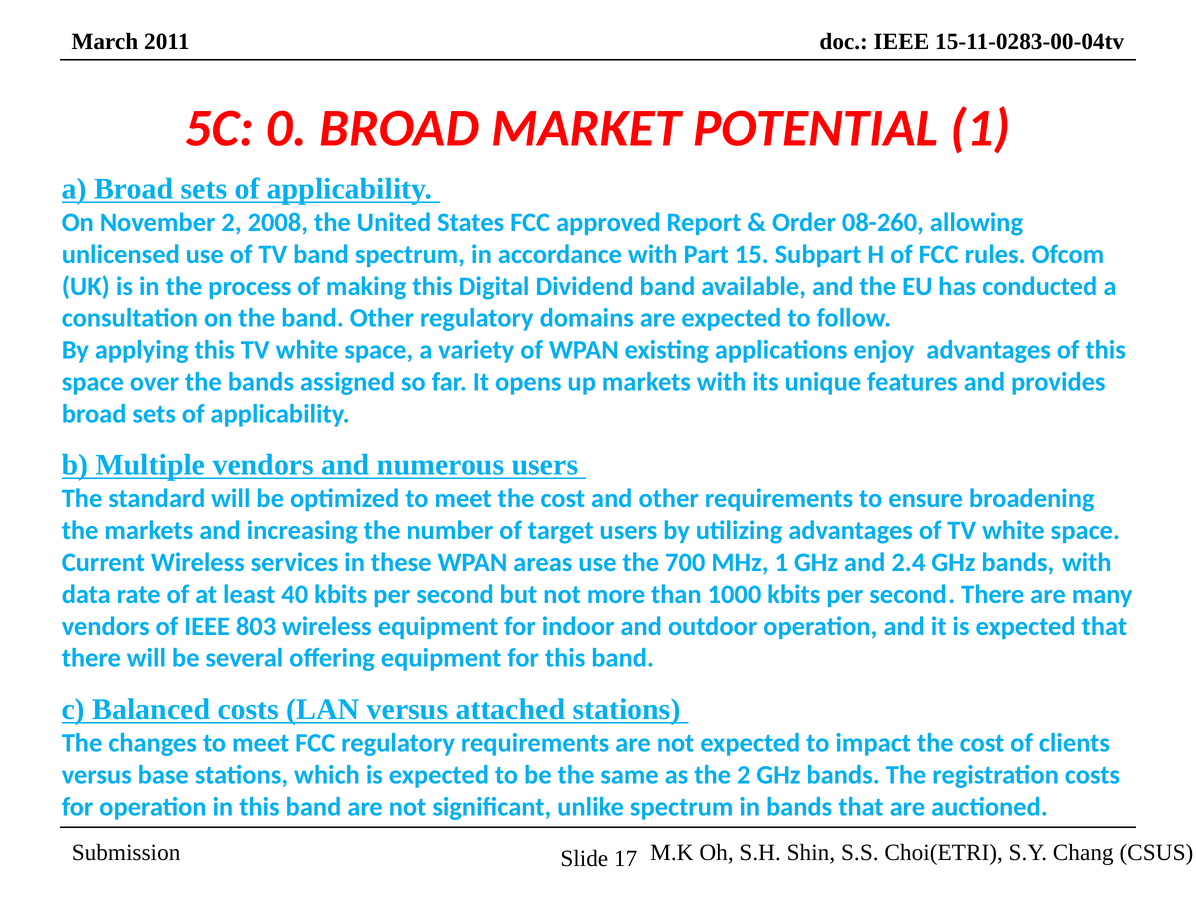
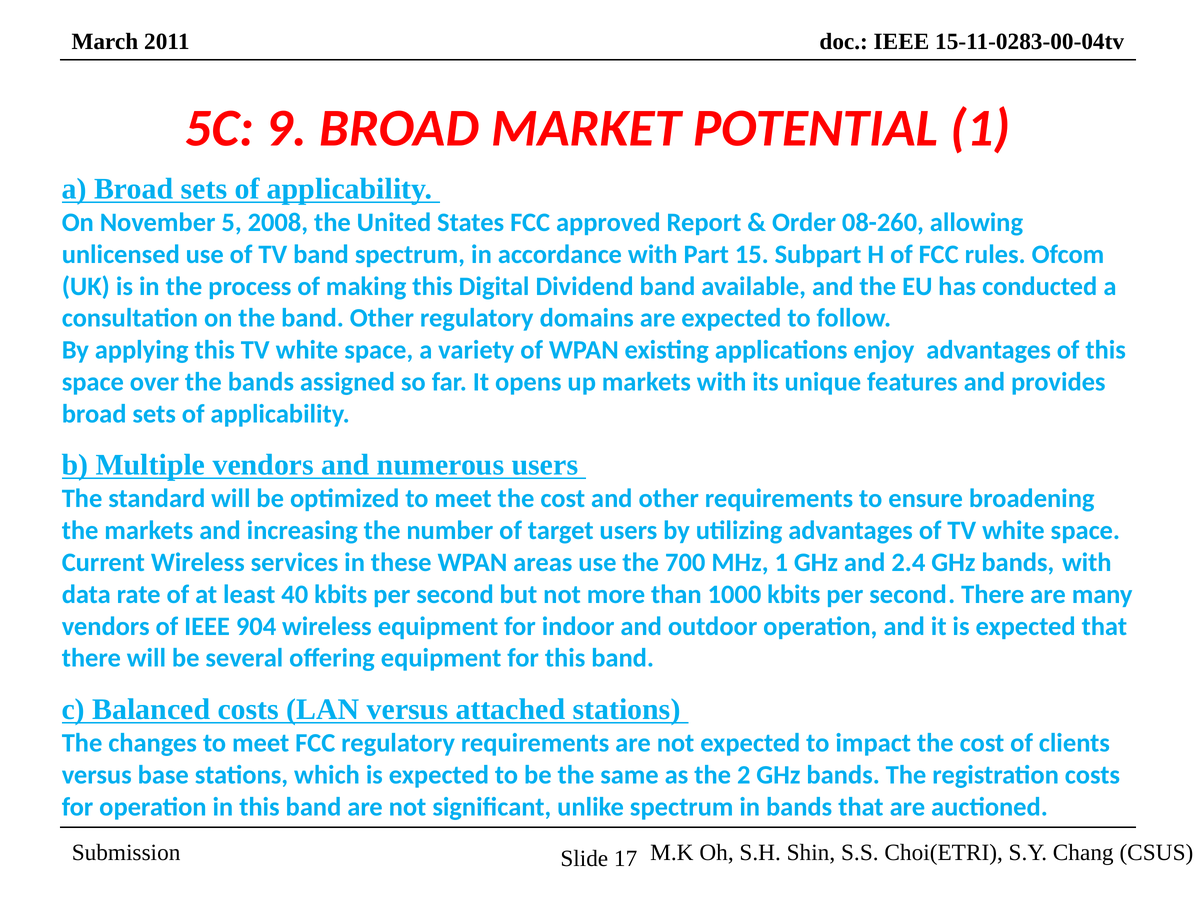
0: 0 -> 9
November 2: 2 -> 5
803: 803 -> 904
